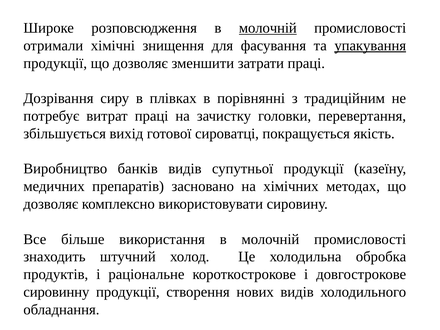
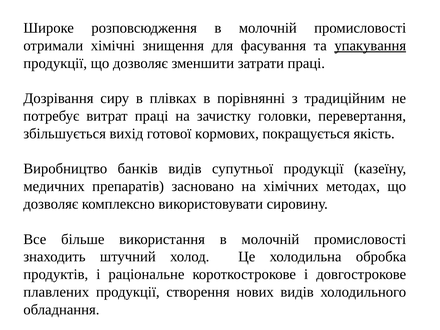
молочній at (268, 28) underline: present -> none
сироватці: сироватці -> кормових
сировинну: сировинну -> плавлених
